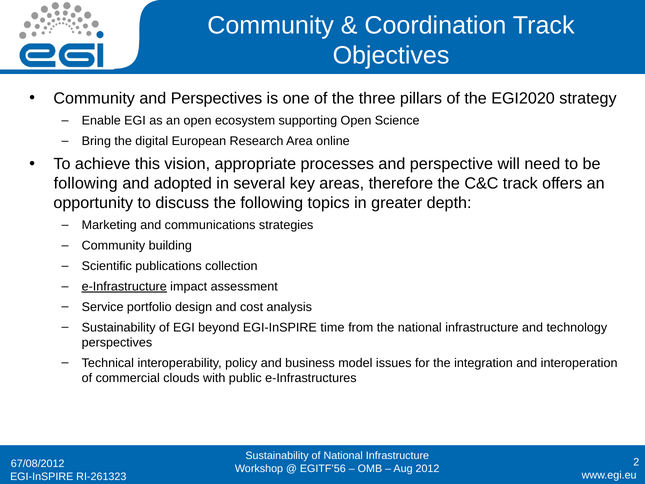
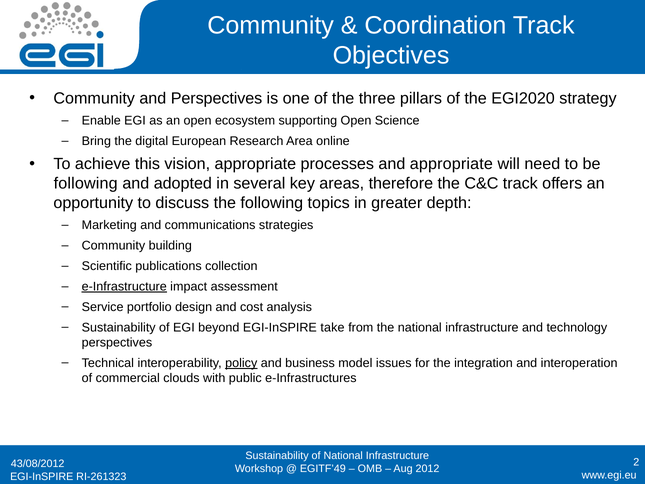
and perspective: perspective -> appropriate
time: time -> take
policy underline: none -> present
67/08/2012: 67/08/2012 -> 43/08/2012
EGITF’56: EGITF’56 -> EGITF’49
